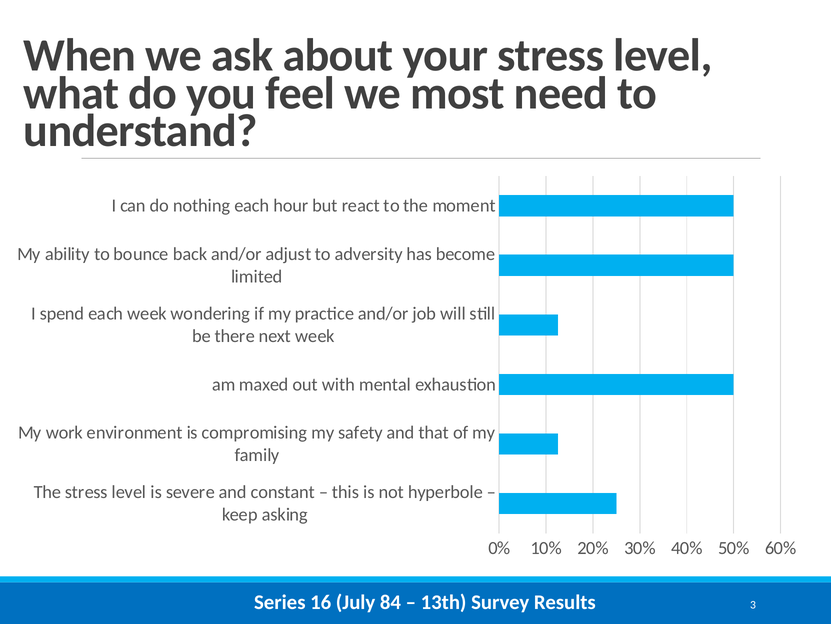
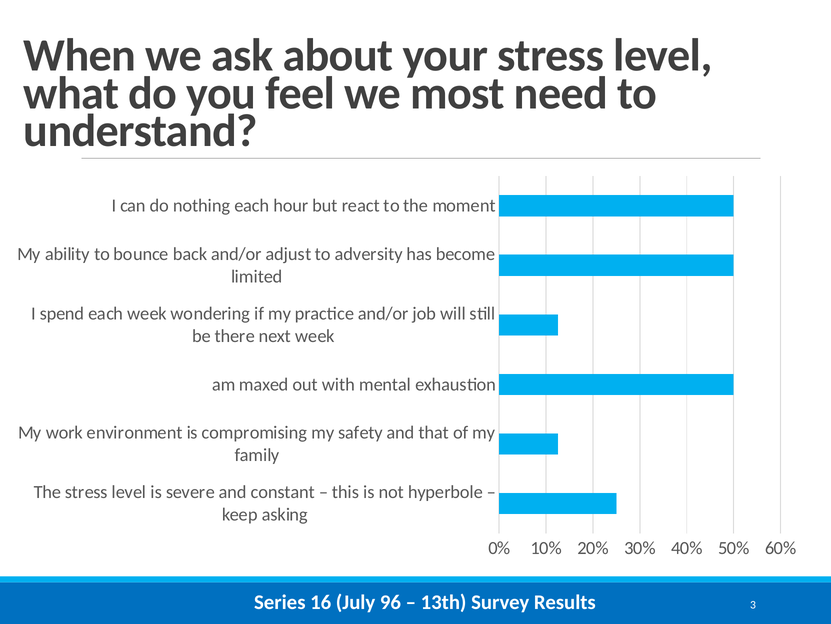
84: 84 -> 96
